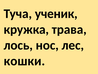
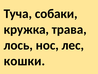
ученик: ученик -> собаки
